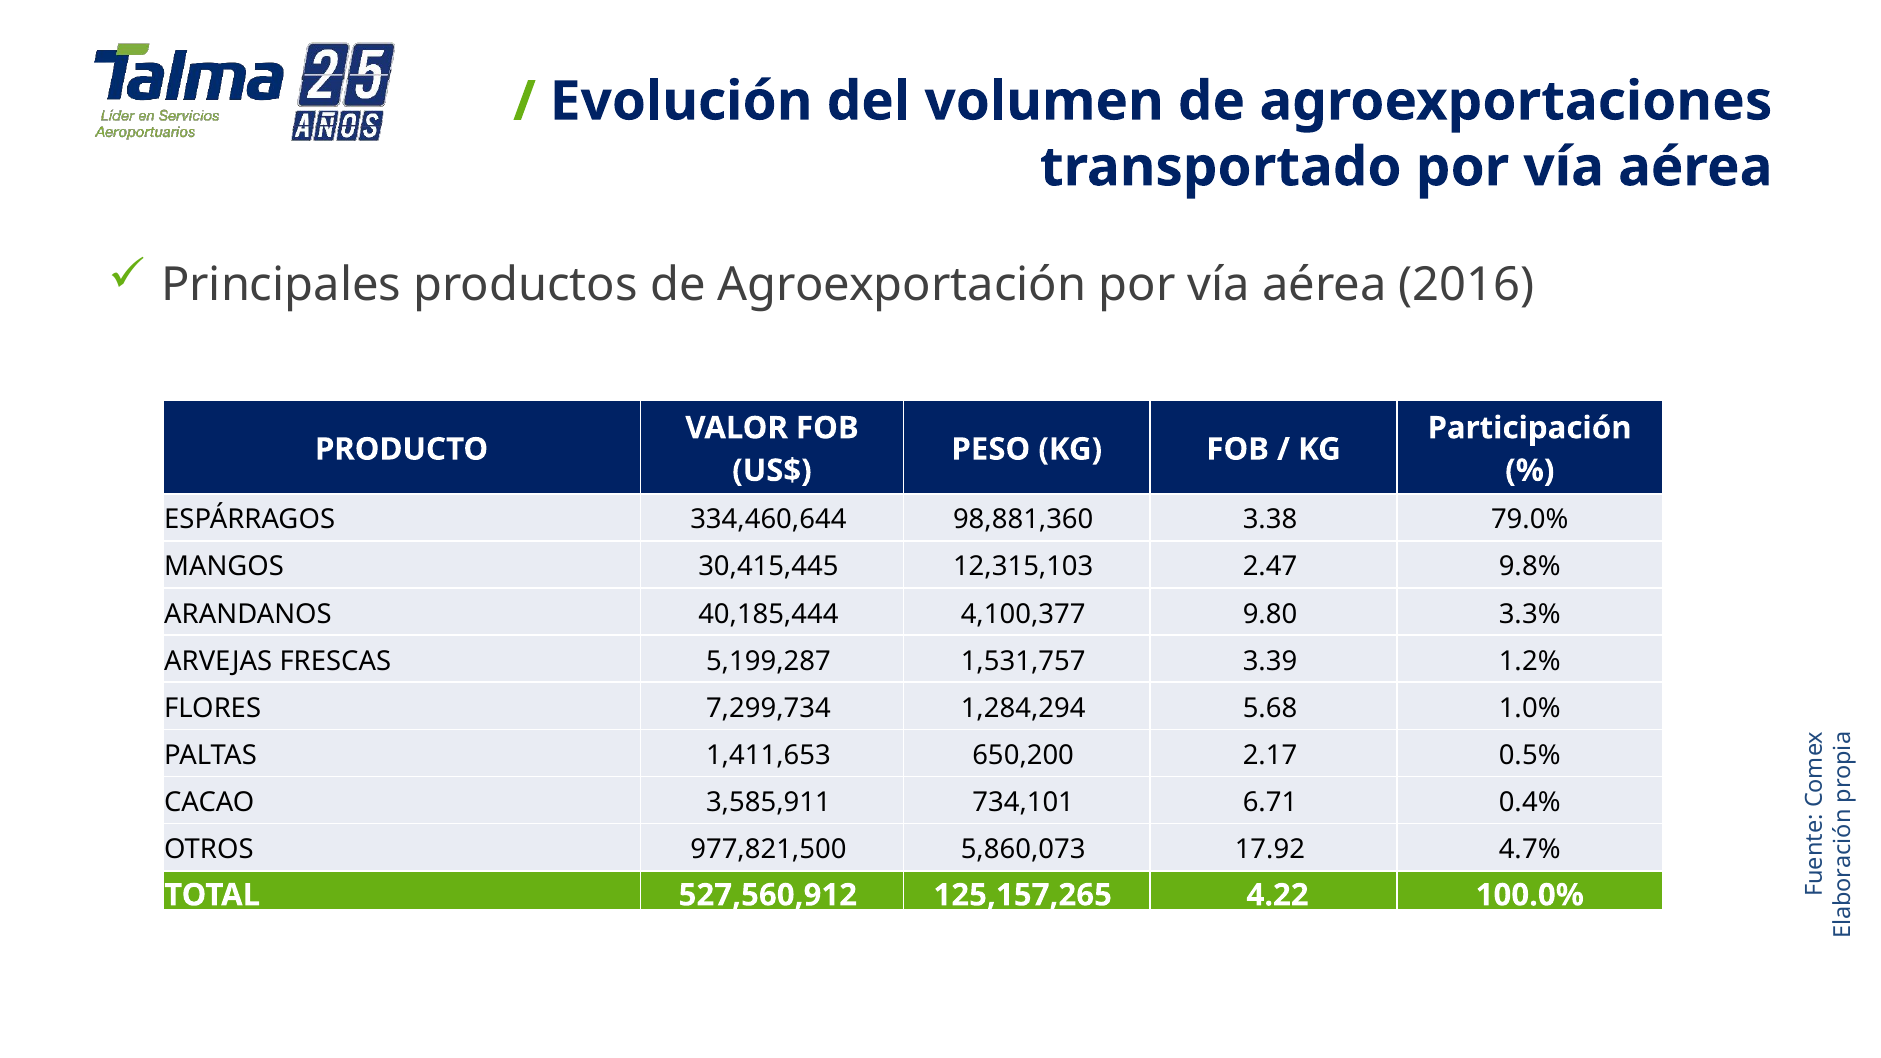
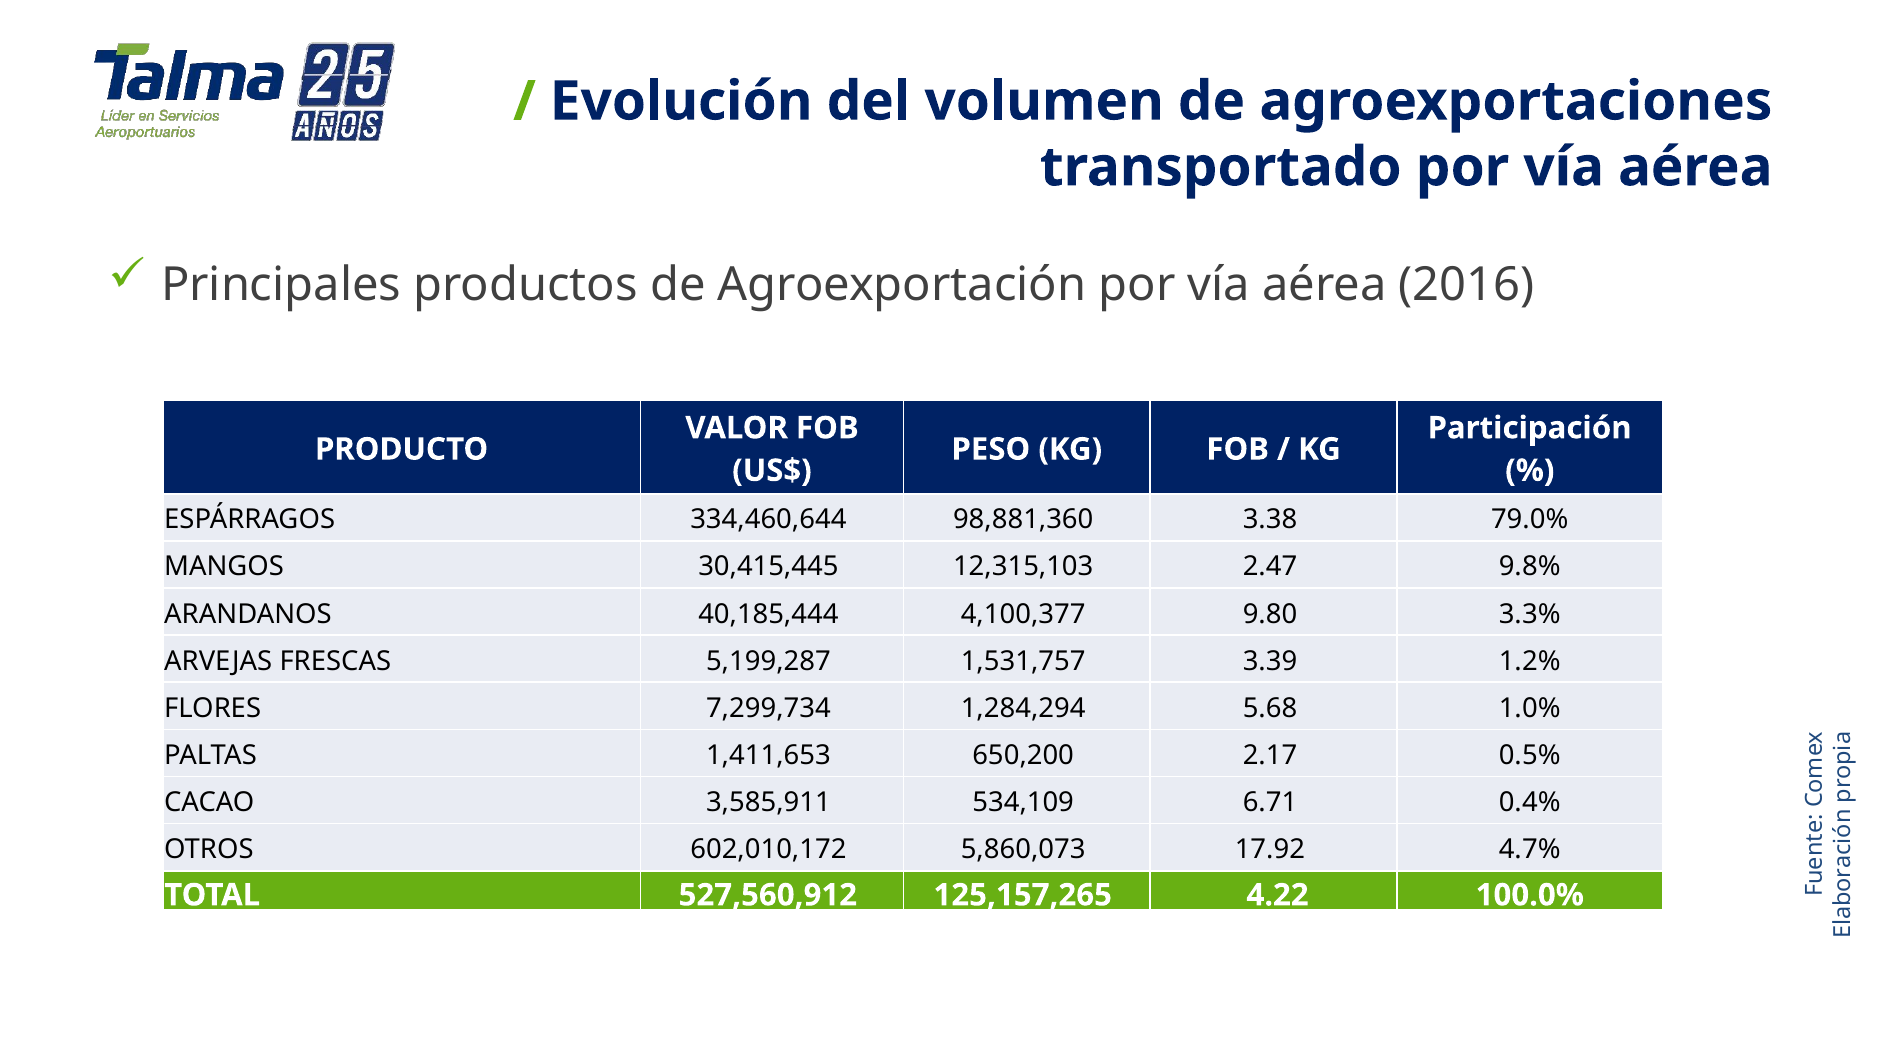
734,101: 734,101 -> 534,109
977,821,500: 977,821,500 -> 602,010,172
